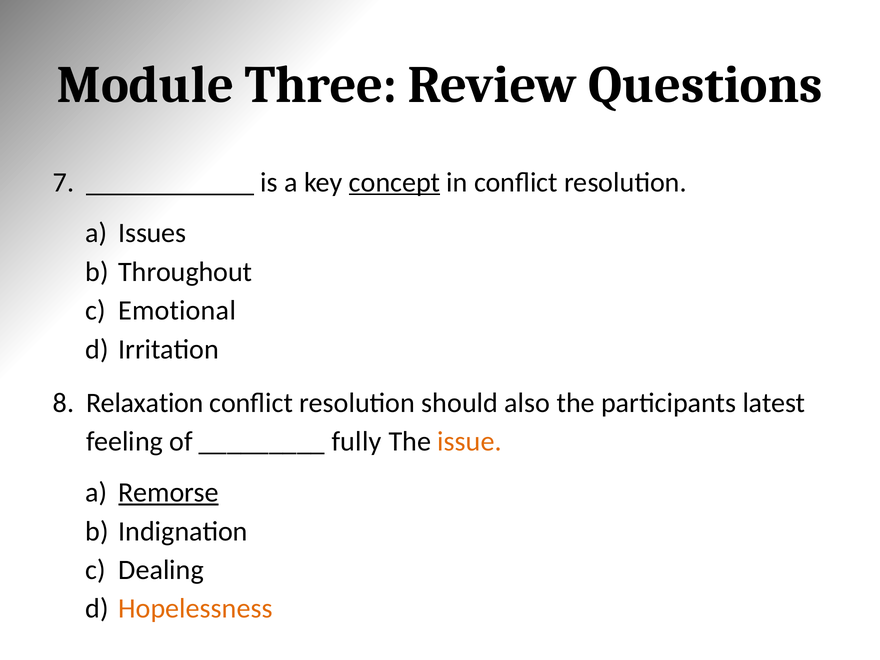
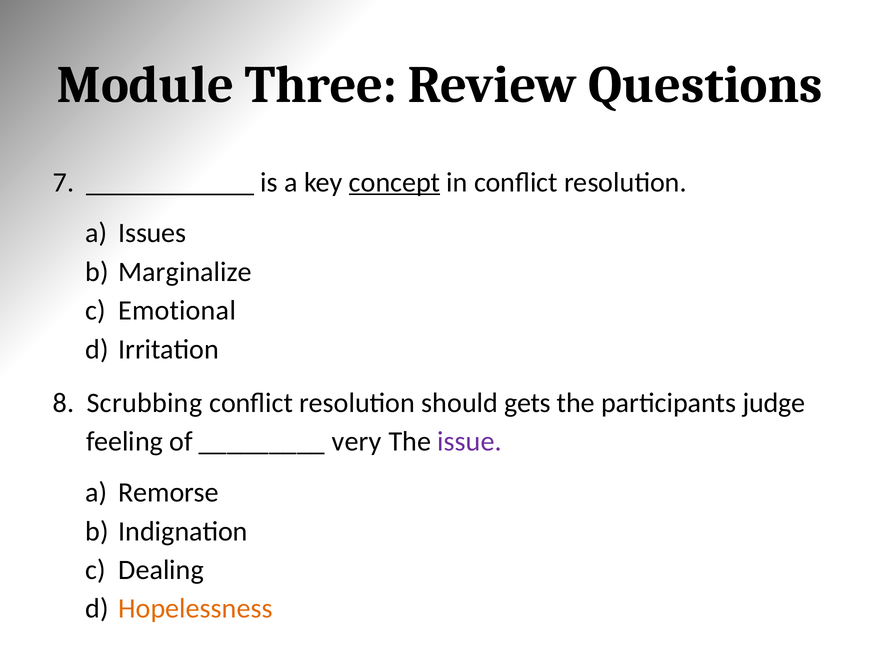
Throughout: Throughout -> Marginalize
Relaxation: Relaxation -> Scrubbing
also: also -> gets
latest: latest -> judge
fully: fully -> very
issue colour: orange -> purple
Remorse underline: present -> none
